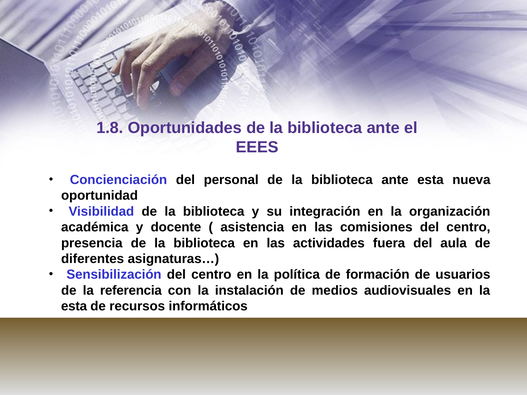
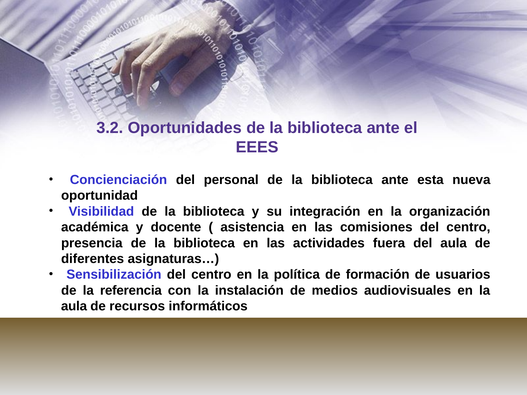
1.8: 1.8 -> 3.2
esta at (74, 306): esta -> aula
